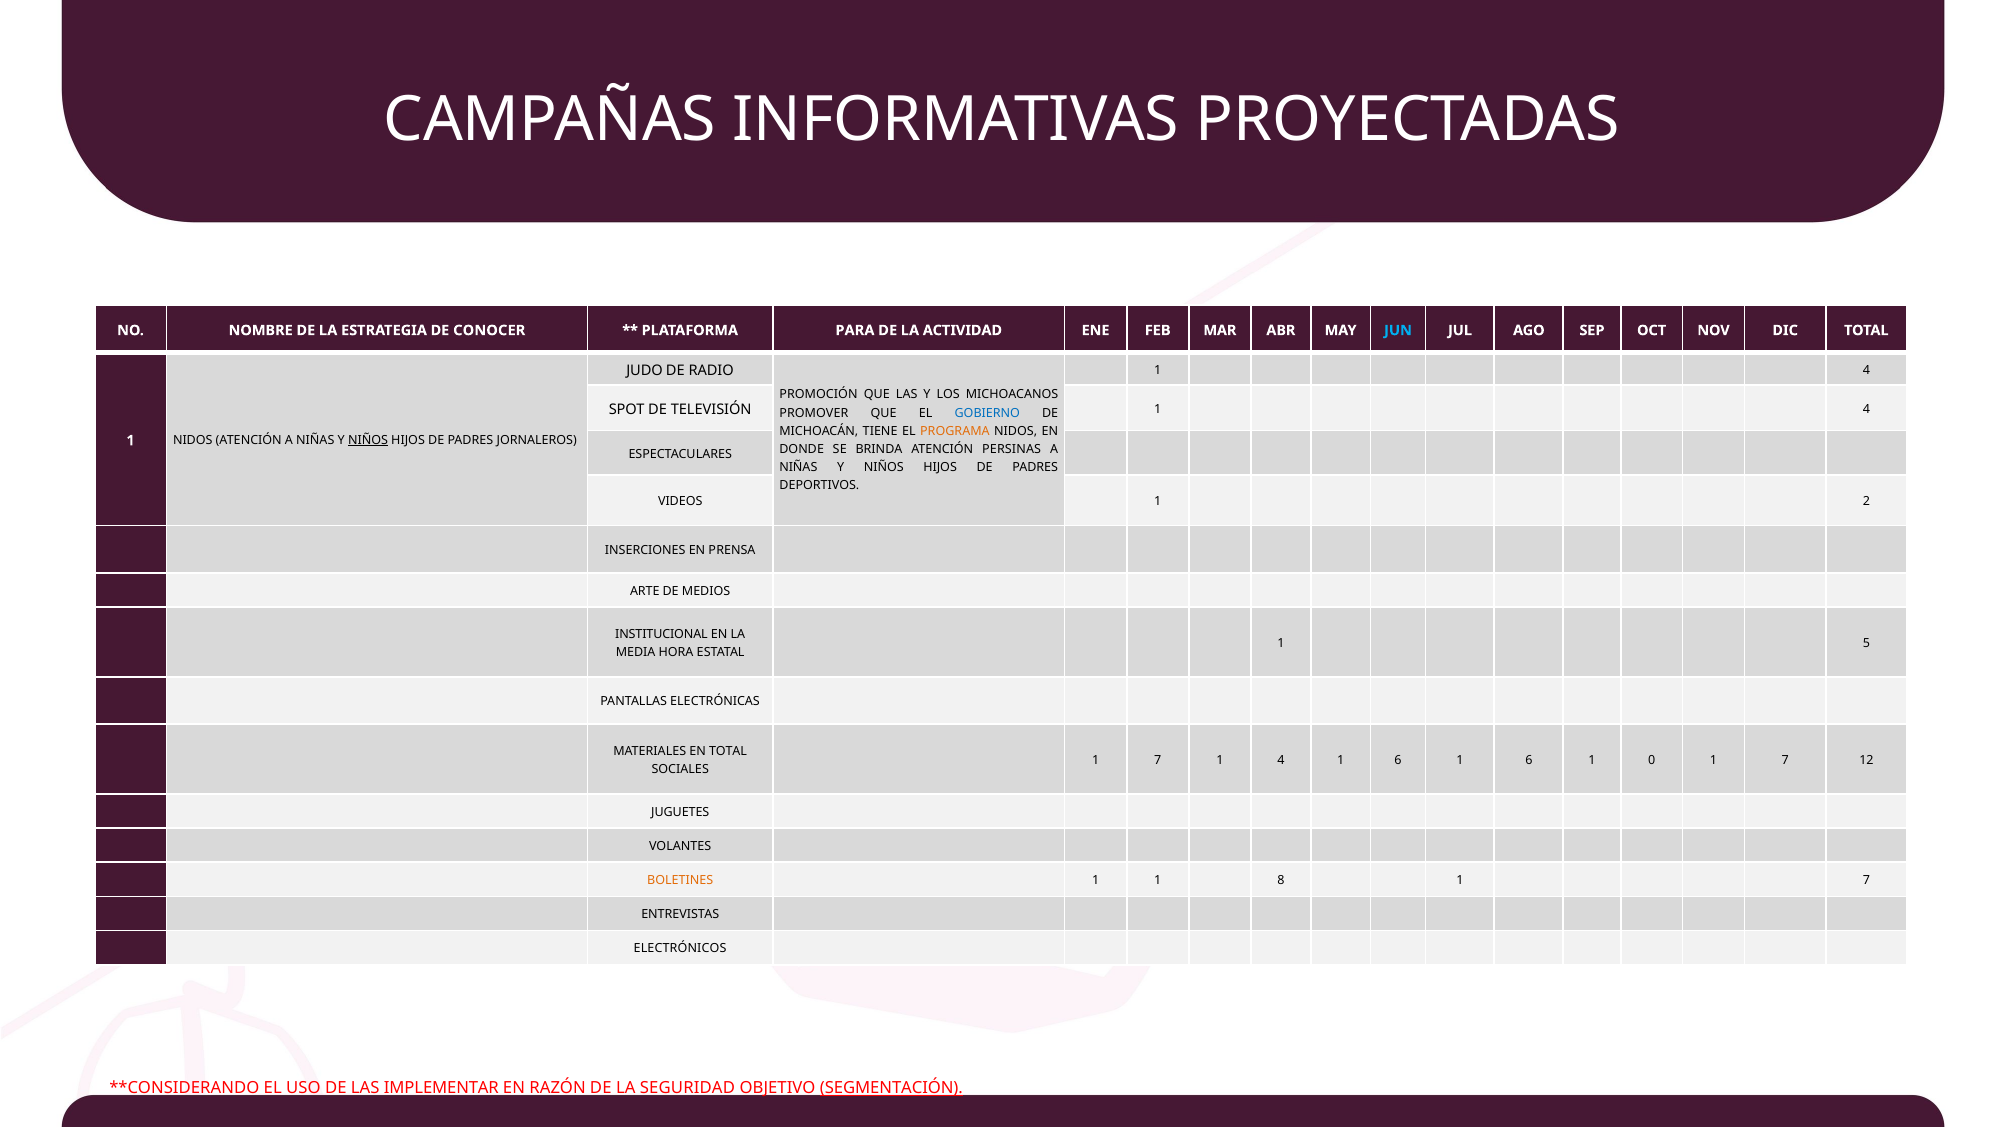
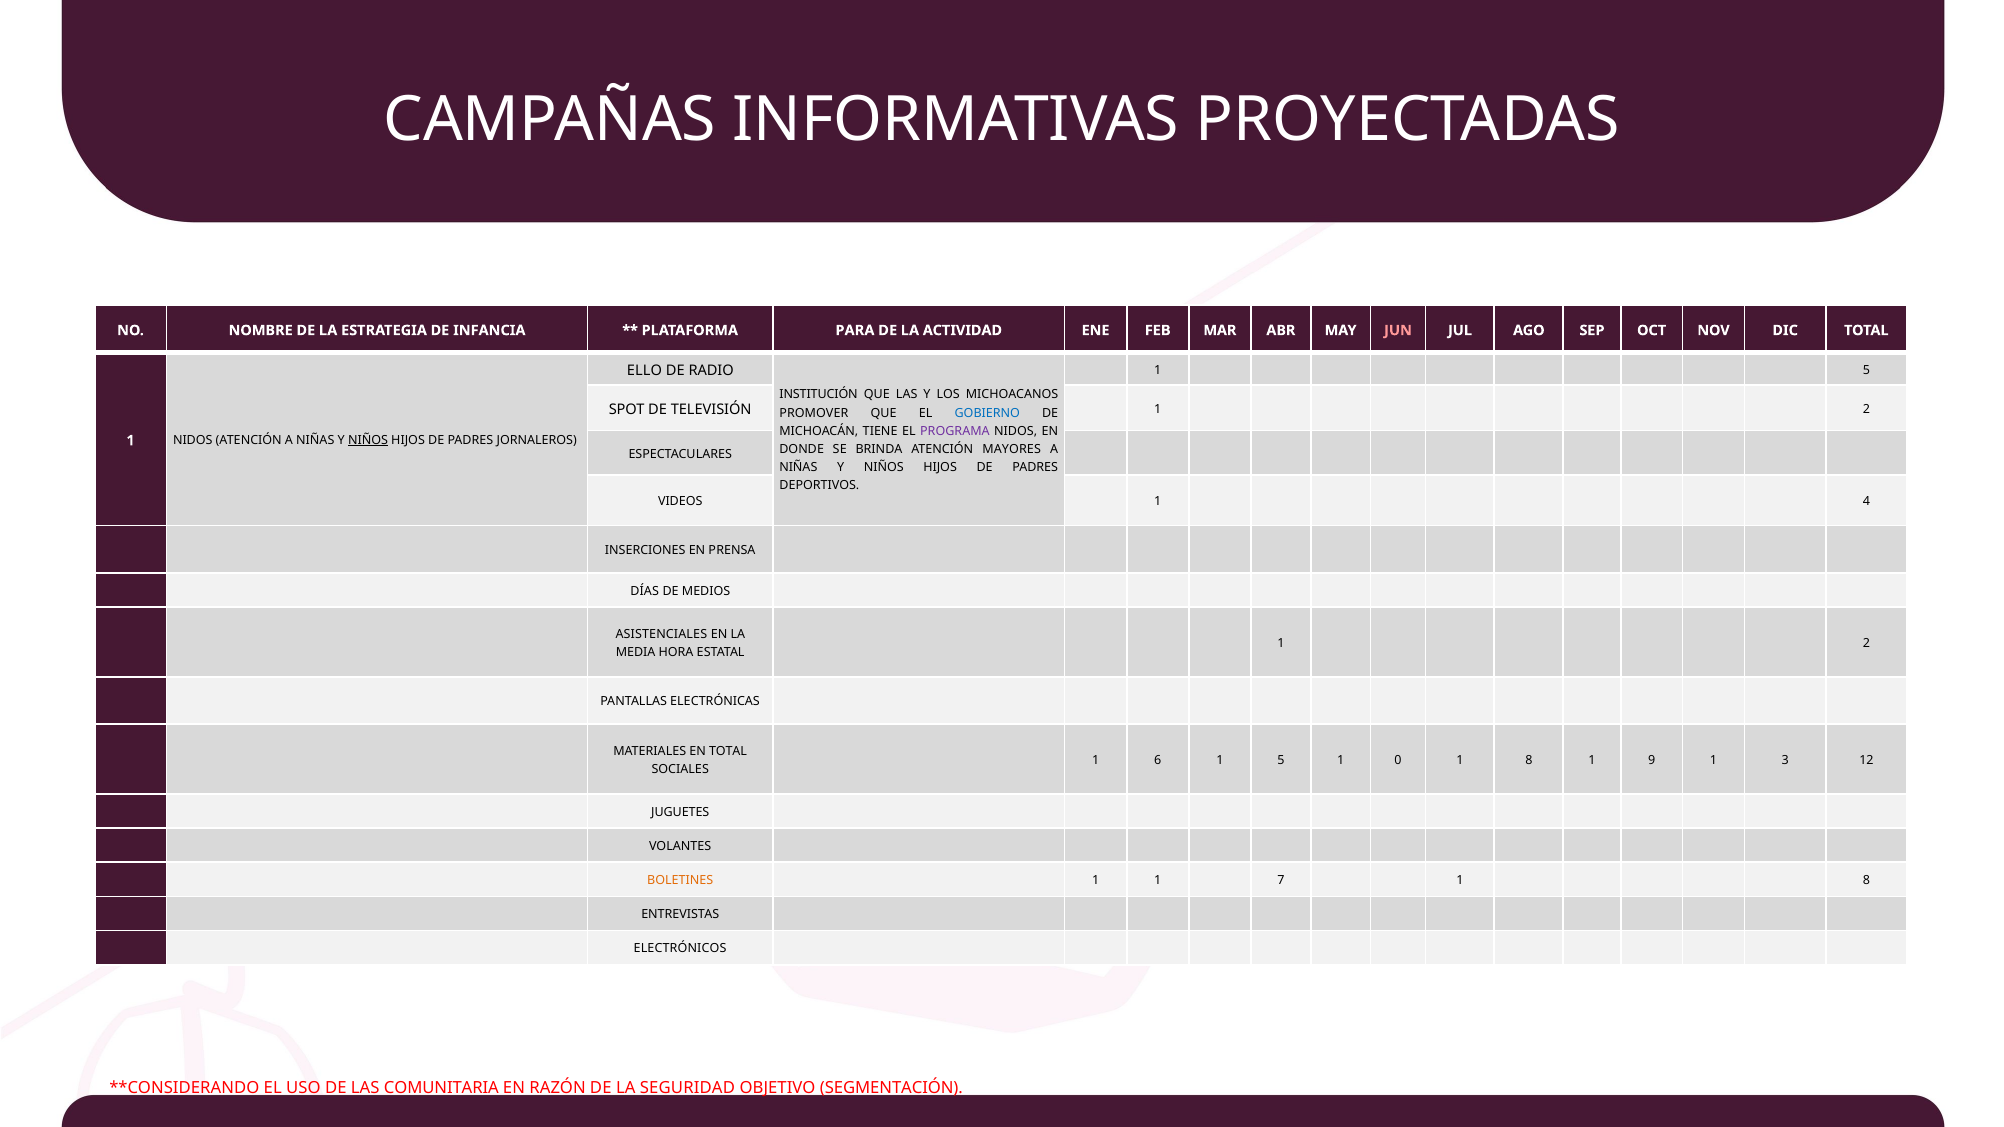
CONOCER: CONOCER -> INFANCIA
JUN colour: light blue -> pink
JUDO: JUDO -> ELLO
4 at (1866, 370): 4 -> 5
PROMOCIÓN: PROMOCIÓN -> INSTITUCIÓN
TELEVISIÓN 1 4: 4 -> 2
PROGRAMA colour: orange -> purple
PERSINAS: PERSINAS -> MAYORES
2: 2 -> 4
ARTE: ARTE -> DÍAS
INSTITUCIONAL: INSTITUCIONAL -> ASISTENCIALES
5 at (1866, 643): 5 -> 2
7 at (1158, 760): 7 -> 6
4 at (1281, 760): 4 -> 5
6 at (1398, 760): 6 -> 0
6 at (1529, 760): 6 -> 8
0: 0 -> 9
7 at (1785, 760): 7 -> 3
8: 8 -> 7
7 at (1866, 881): 7 -> 8
IMPLEMENTAR: IMPLEMENTAR -> COMUNITARIA
SEGMENTACIÓN underline: present -> none
